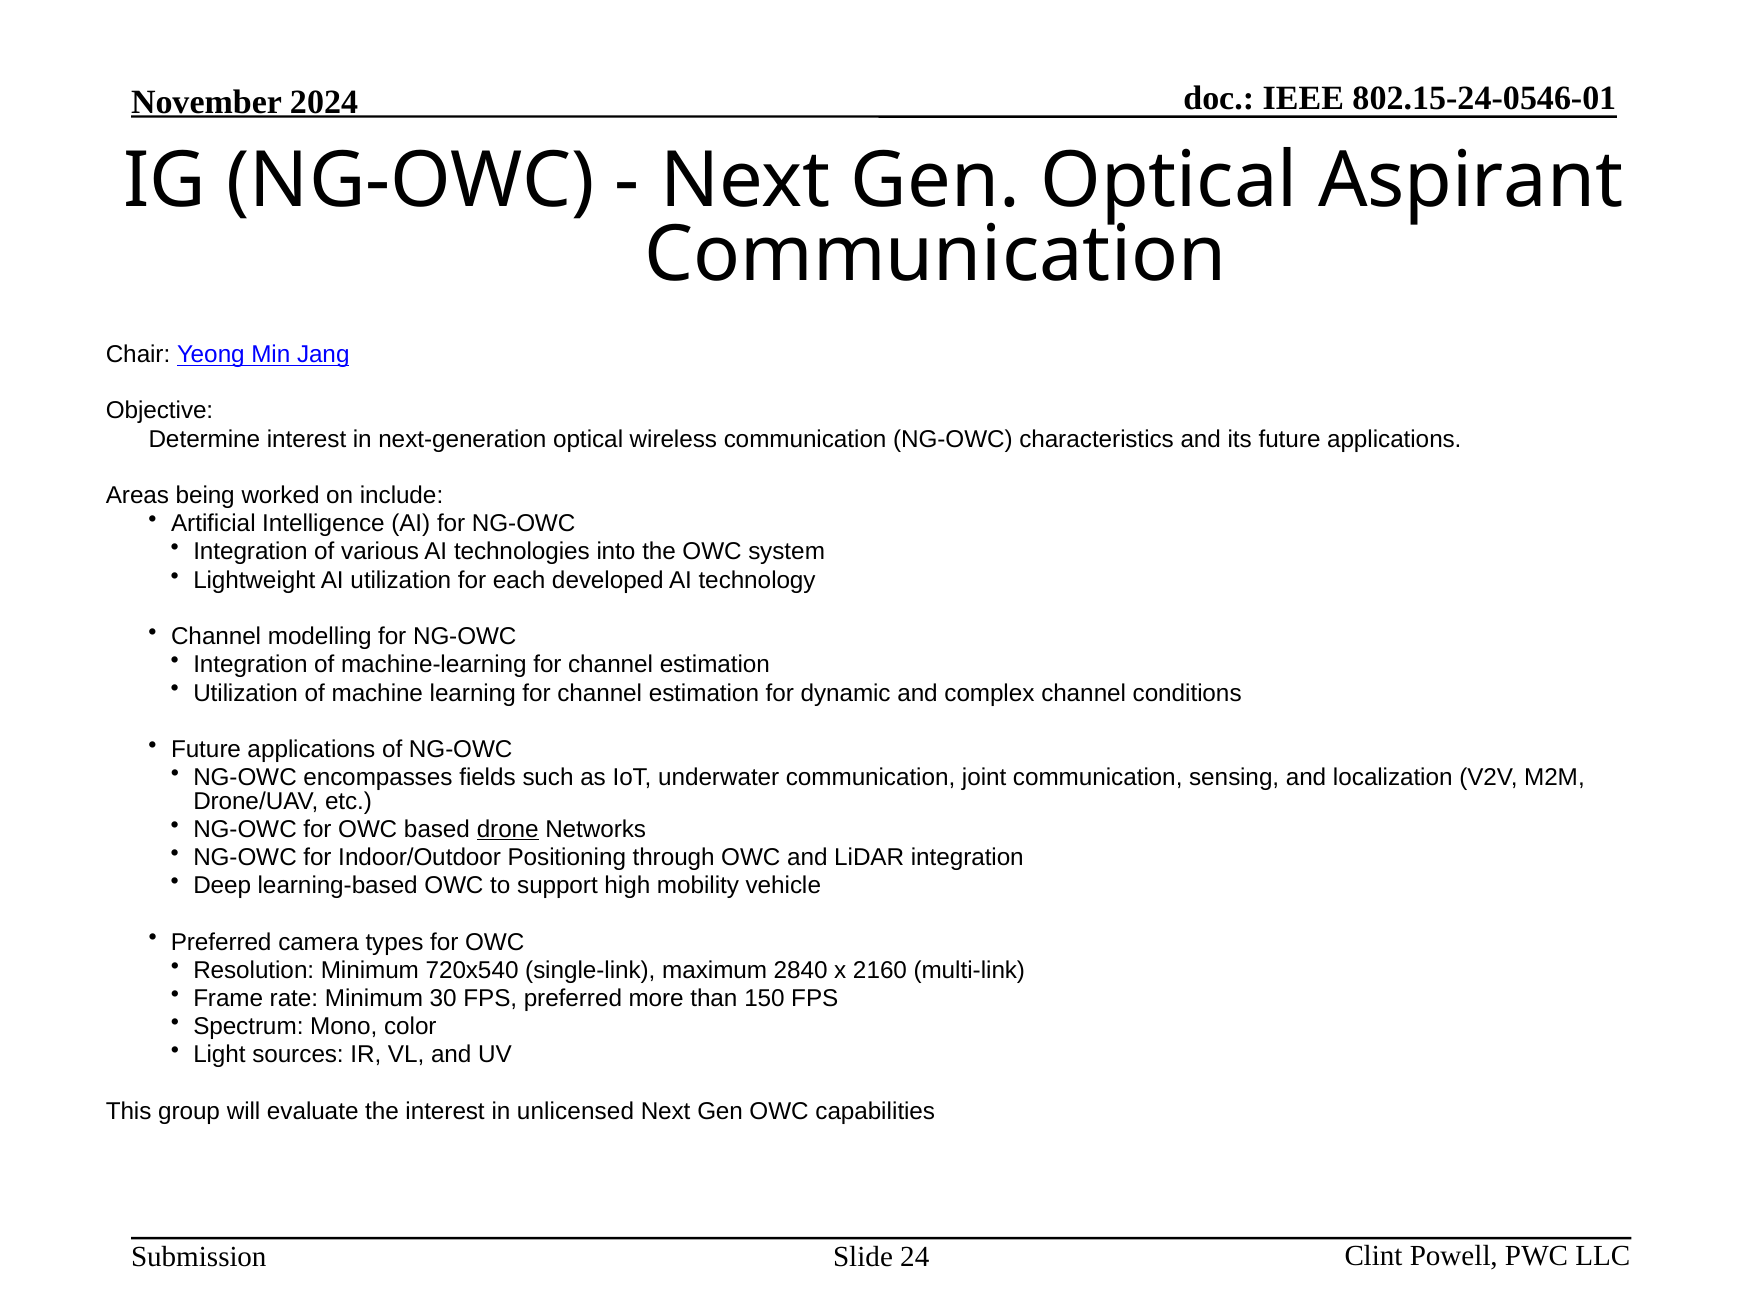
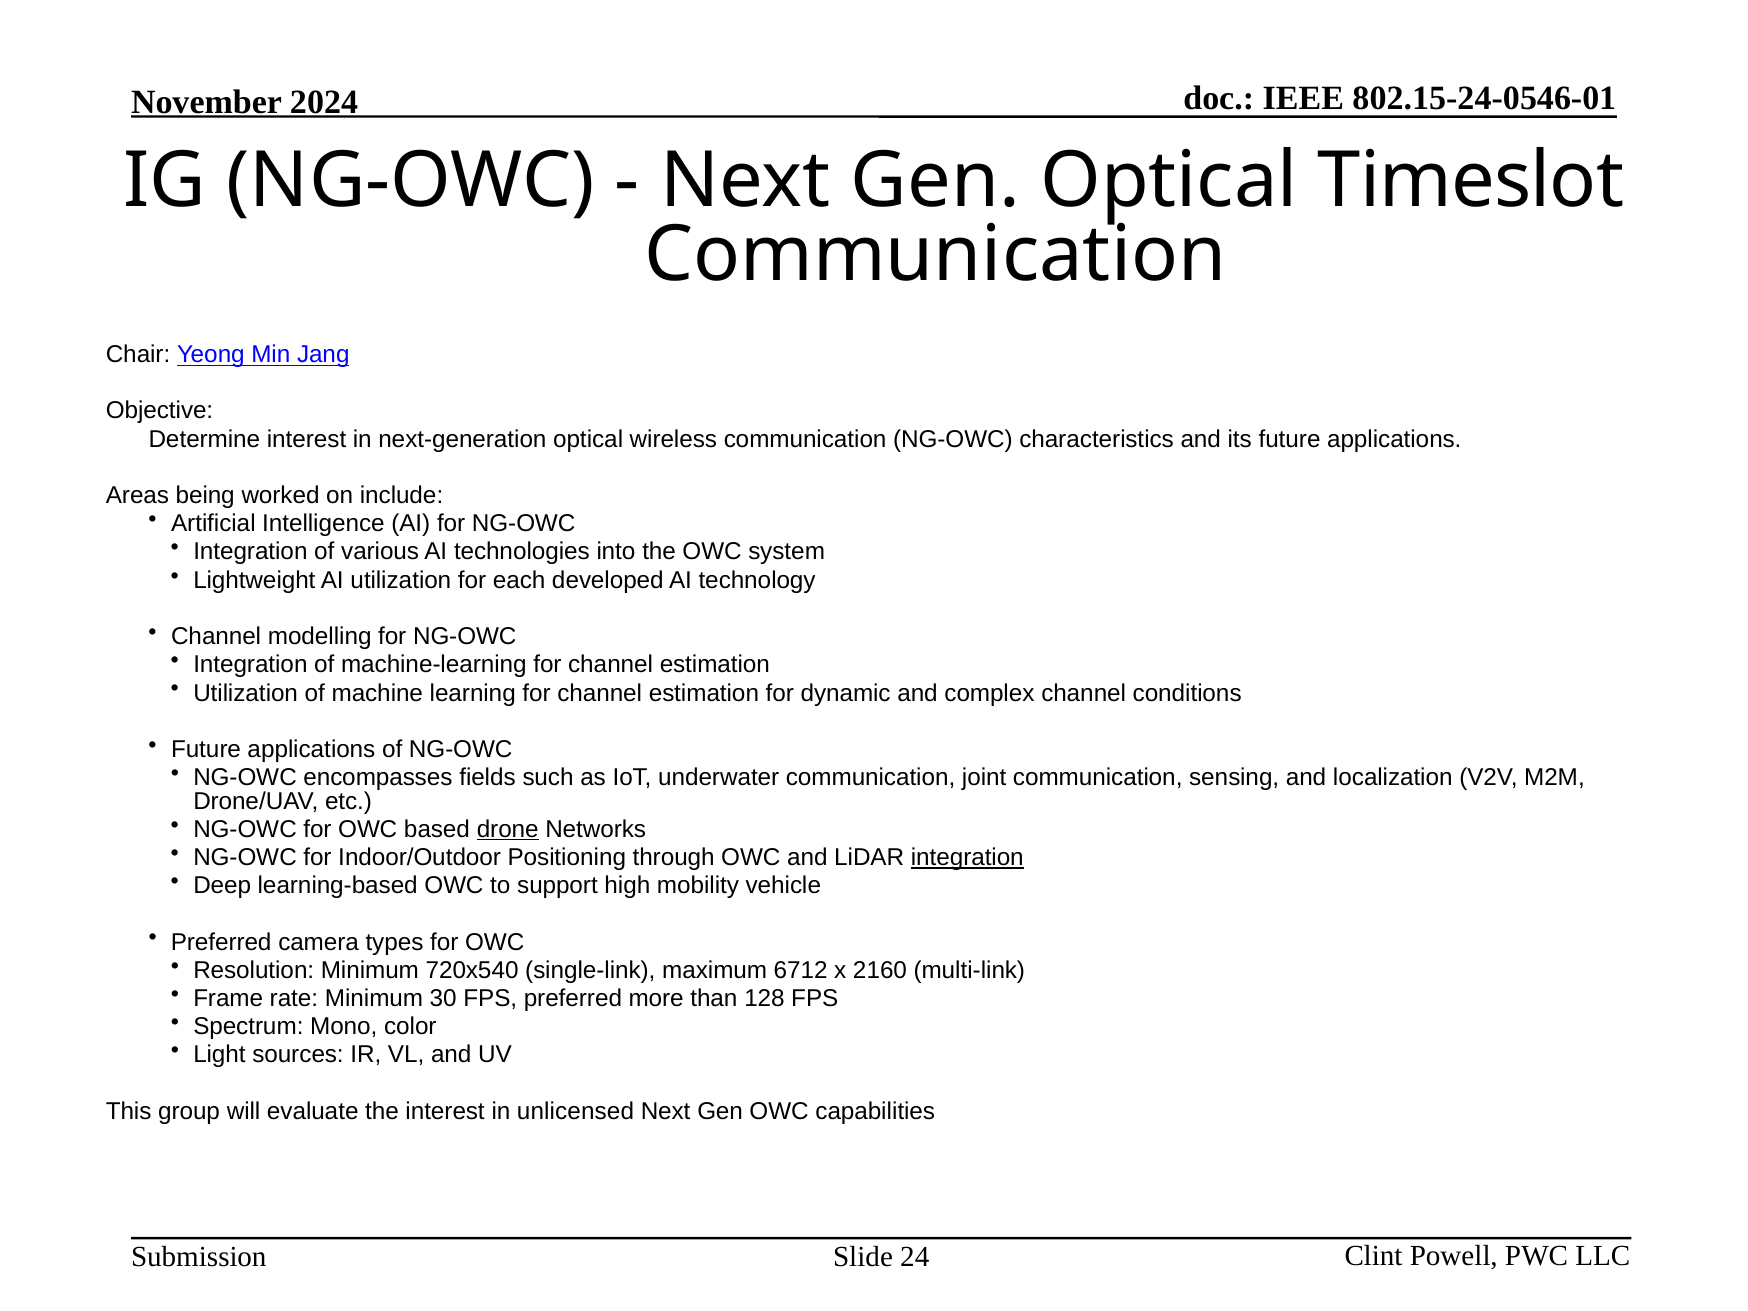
Aspirant: Aspirant -> Timeslot
integration at (967, 857) underline: none -> present
2840: 2840 -> 6712
150: 150 -> 128
